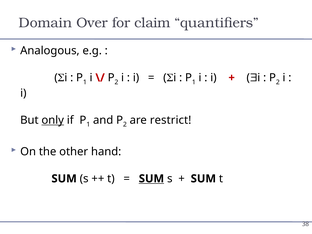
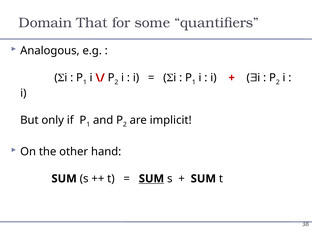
Over: Over -> That
claim: claim -> some
only underline: present -> none
restrict: restrict -> implicit
